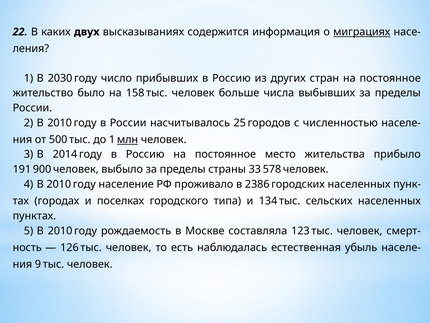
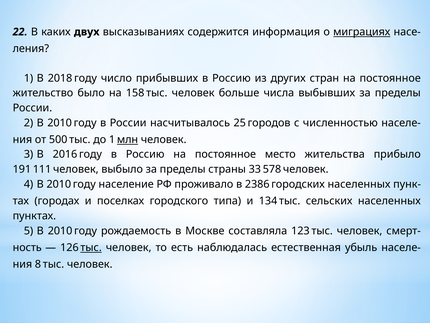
2030: 2030 -> 2018
2014: 2014 -> 2016
900: 900 -> 111
тыс at (91, 247) underline: none -> present
9: 9 -> 8
